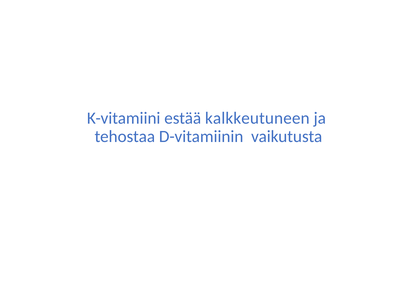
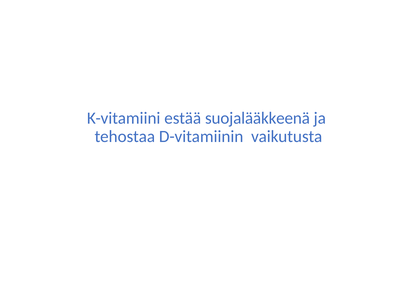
kalkkeutuneen: kalkkeutuneen -> suojalääkkeenä
